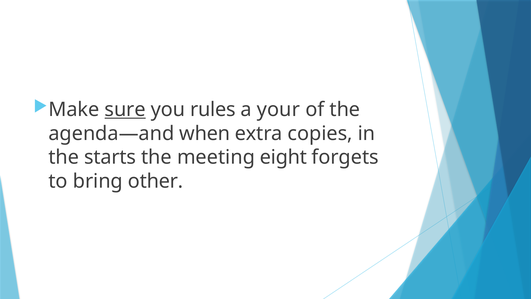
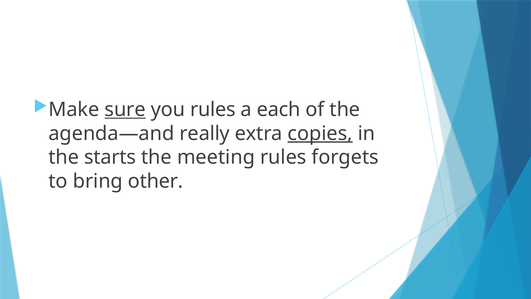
your: your -> each
when: when -> really
copies underline: none -> present
meeting eight: eight -> rules
